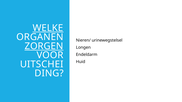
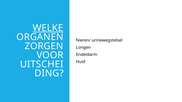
ZORGEN underline: present -> none
